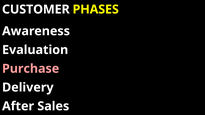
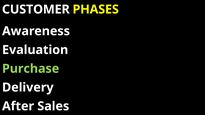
Purchase colour: pink -> light green
